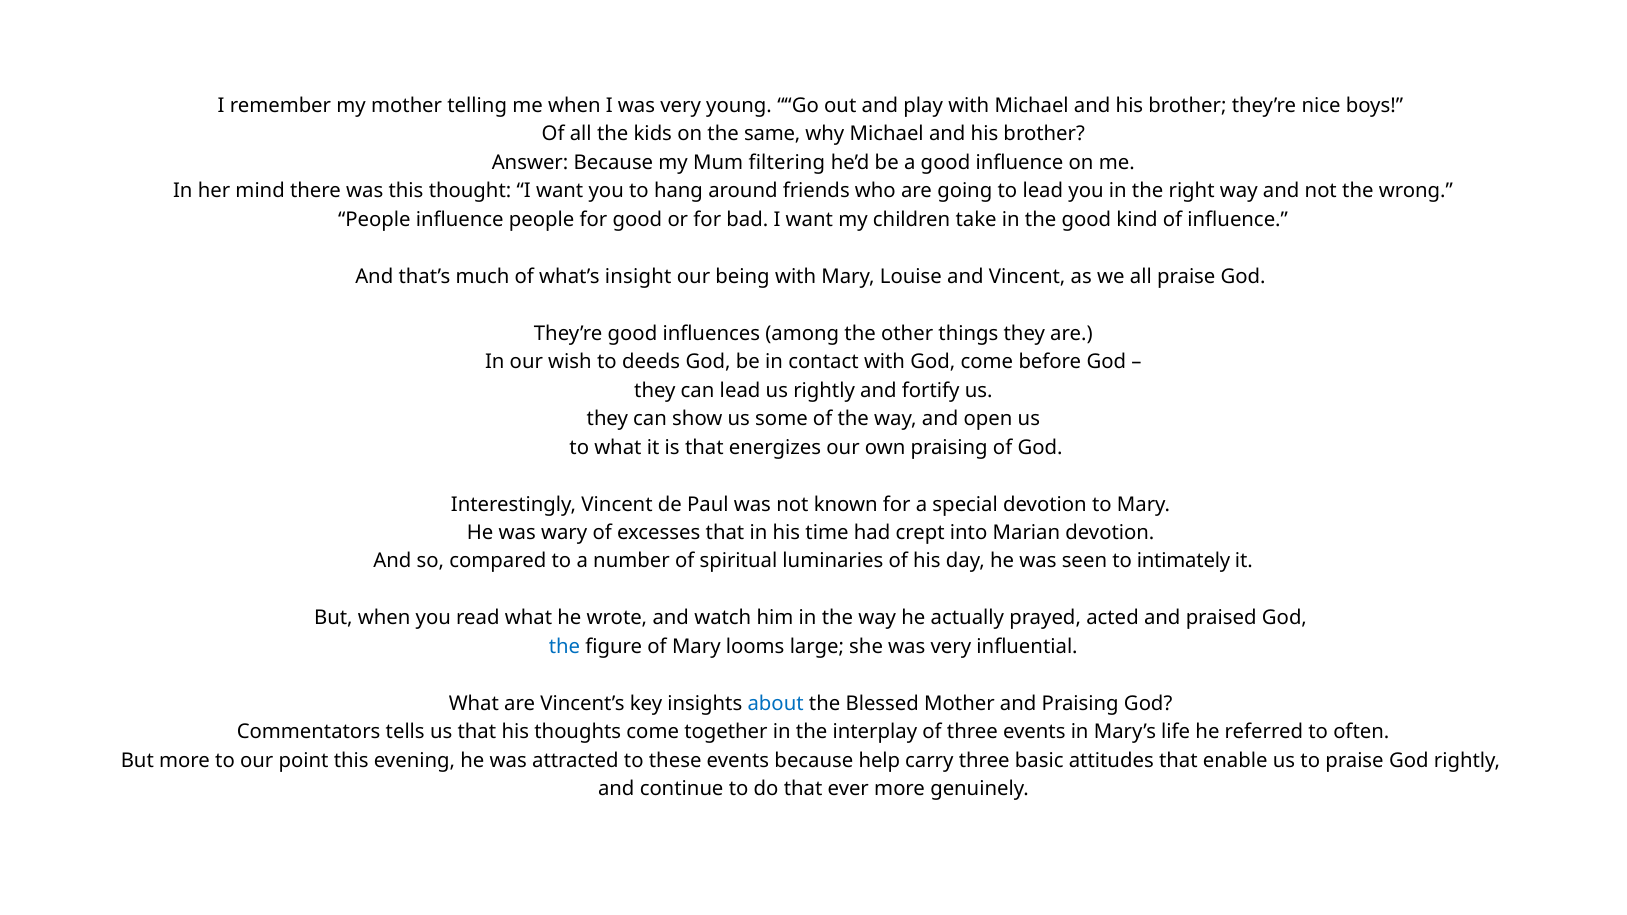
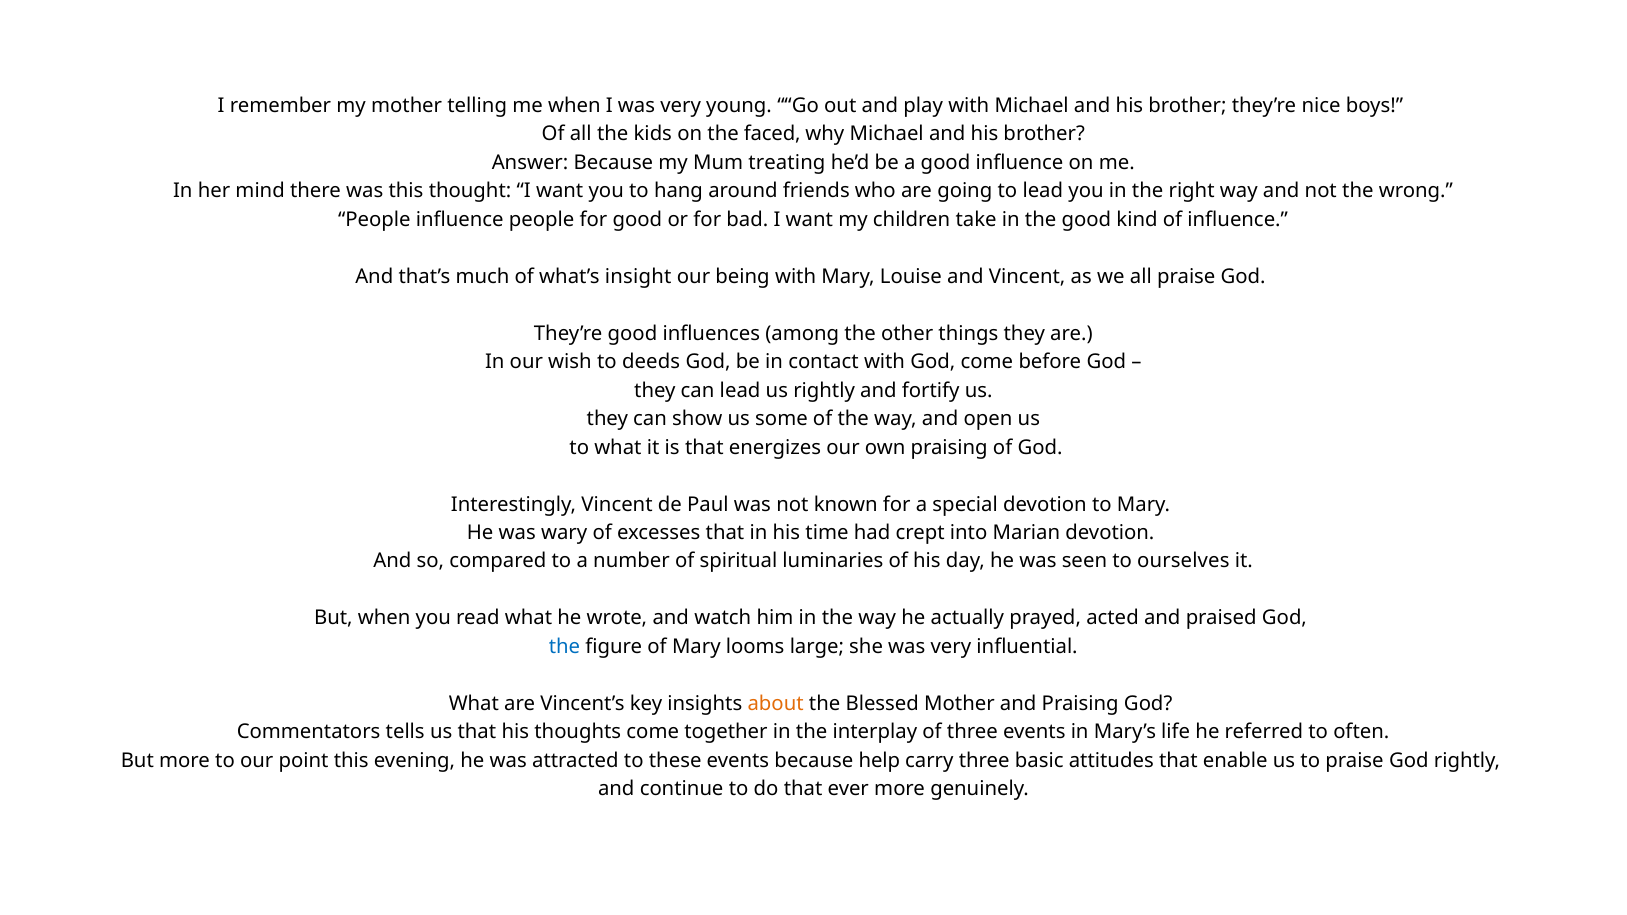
same: same -> faced
filtering: filtering -> treating
intimately: intimately -> ourselves
about colour: blue -> orange
